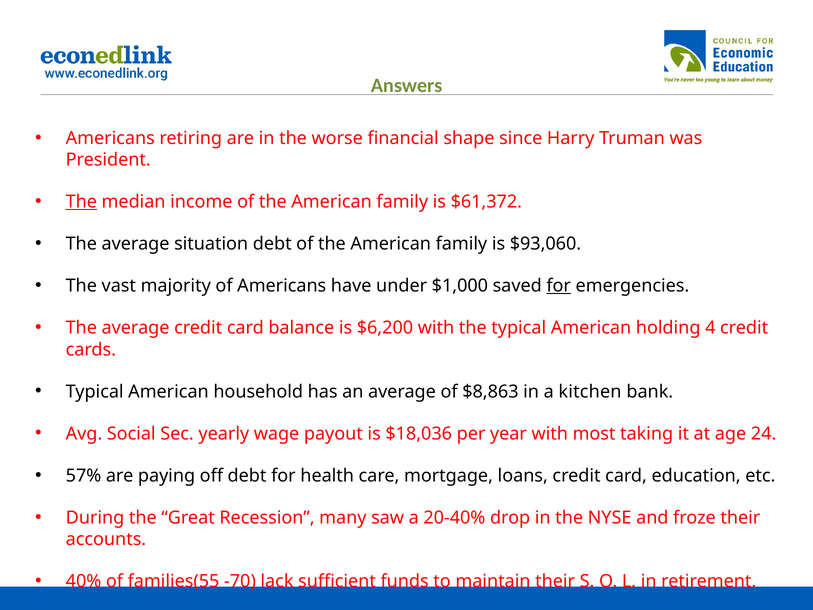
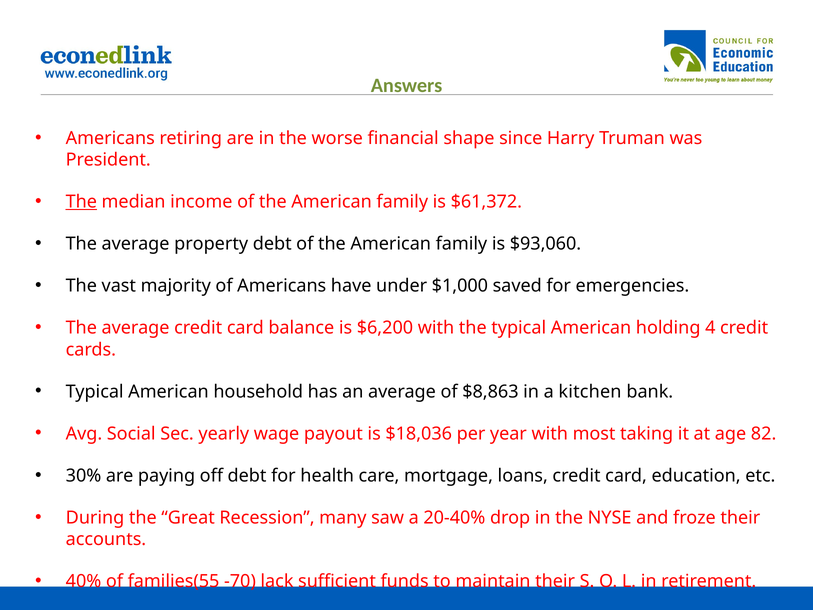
situation: situation -> property
for at (559, 286) underline: present -> none
24: 24 -> 82
57%: 57% -> 30%
